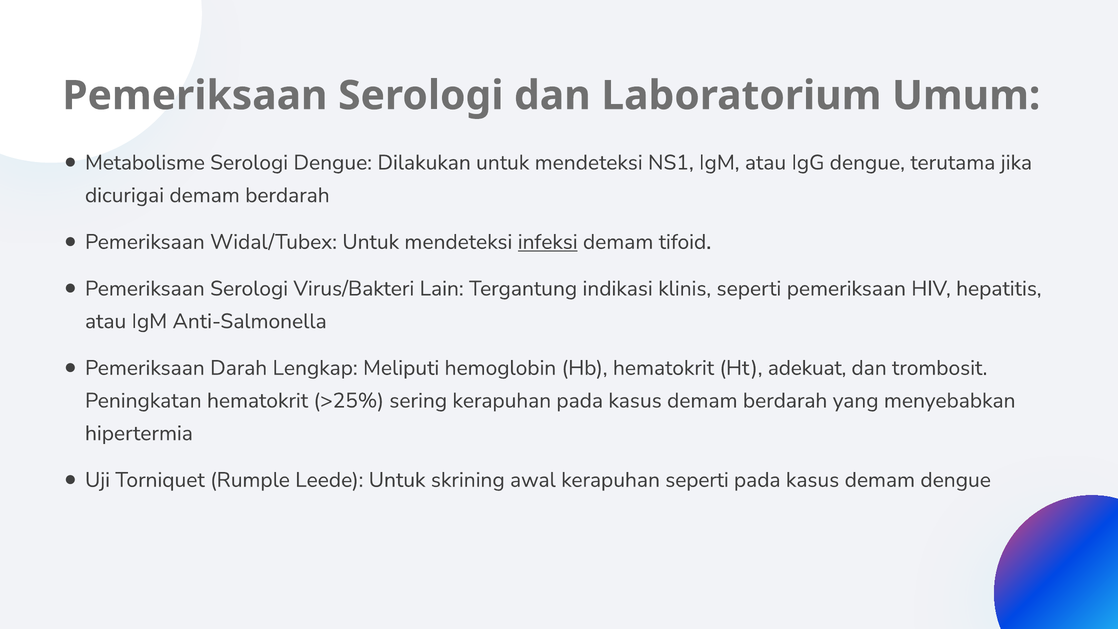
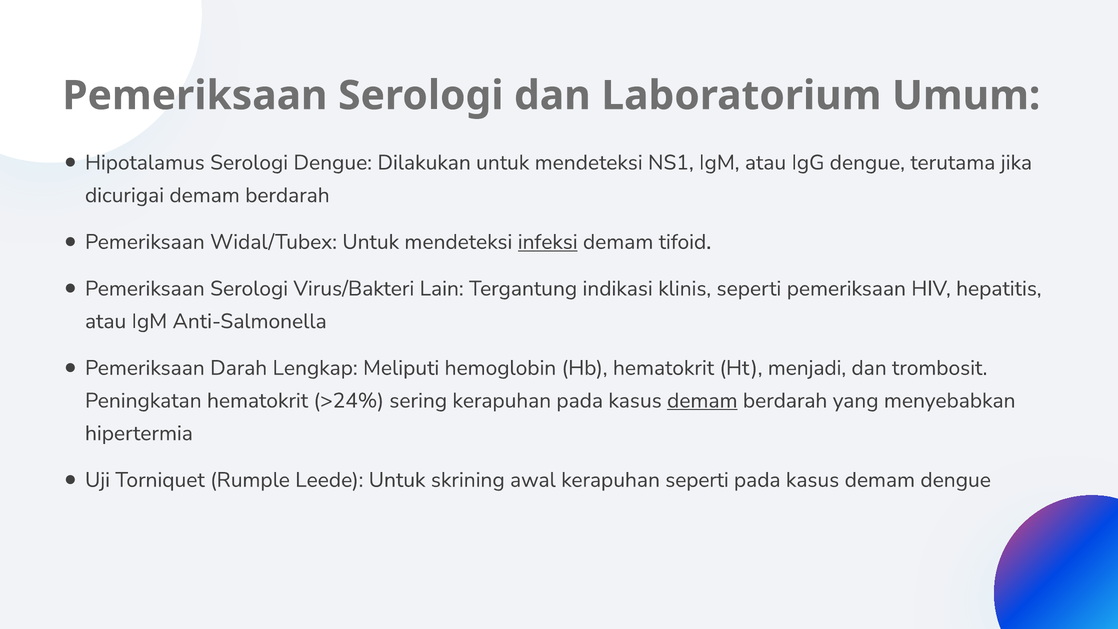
Metabolisme: Metabolisme -> Hipotalamus
adekuat: adekuat -> menjadi
>25%: >25% -> >24%
demam at (702, 401) underline: none -> present
